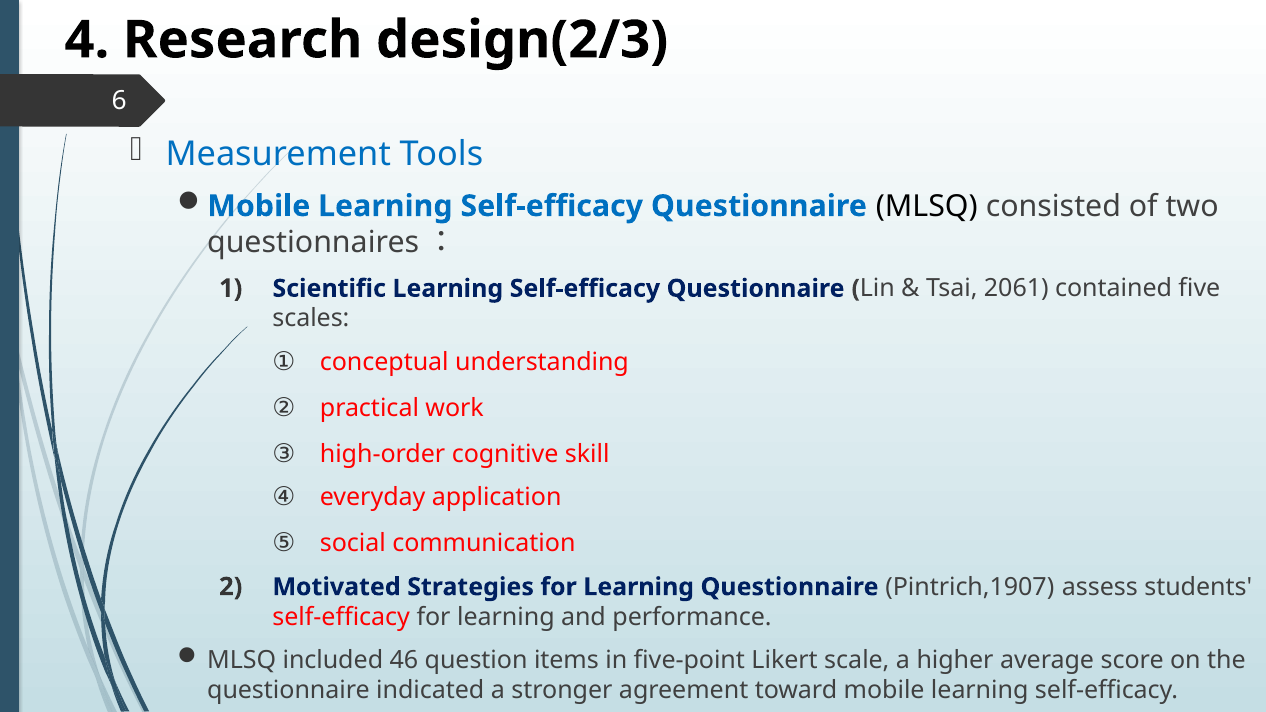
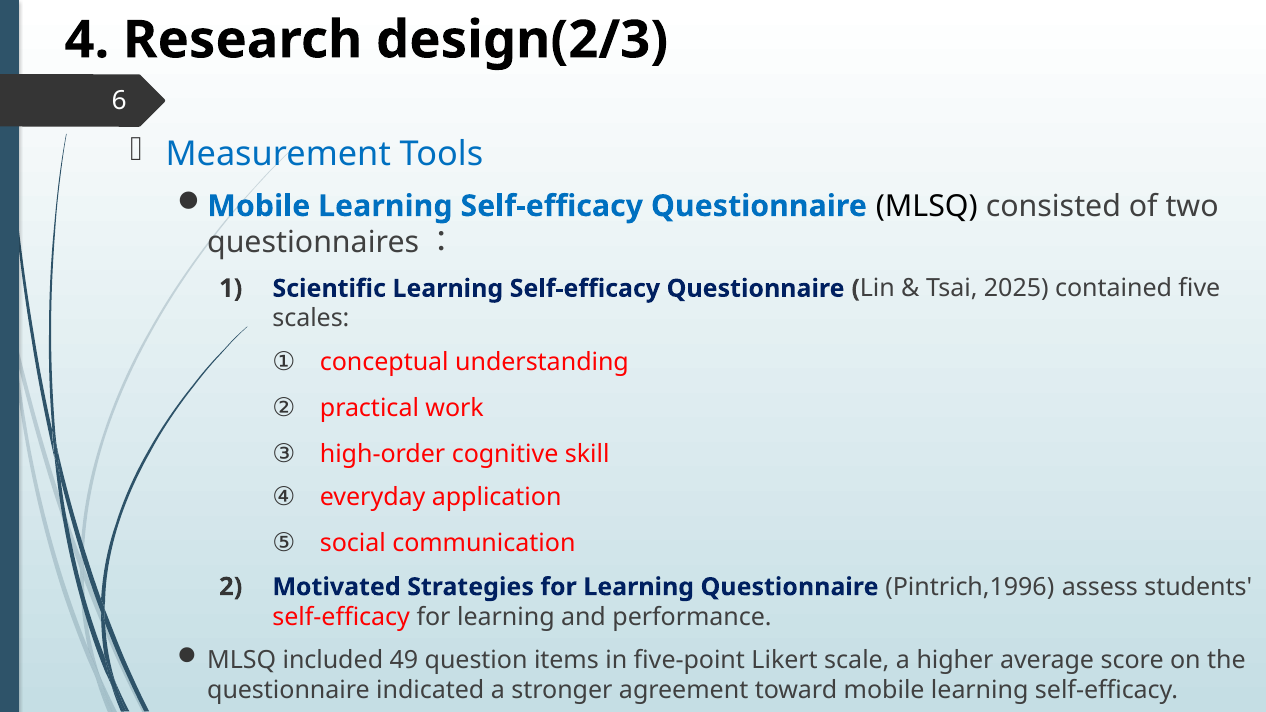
2061: 2061 -> 2025
Pintrich,1907: Pintrich,1907 -> Pintrich,1996
46: 46 -> 49
